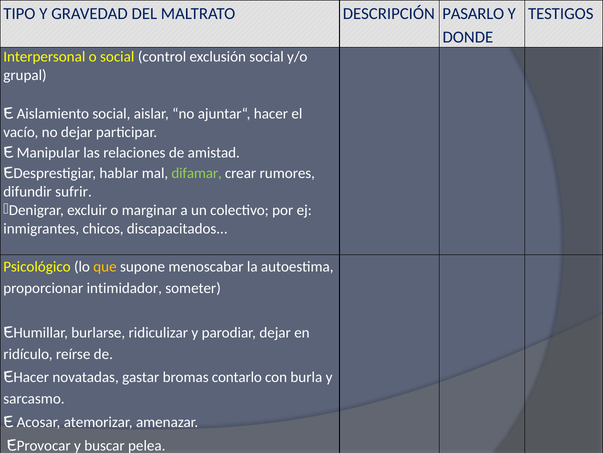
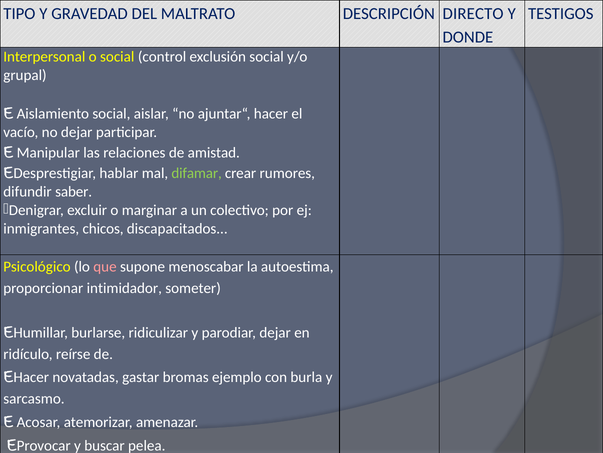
PASARLO: PASARLO -> DIRECTO
sufrir: sufrir -> saber
que colour: yellow -> pink
contarlo: contarlo -> ejemplo
